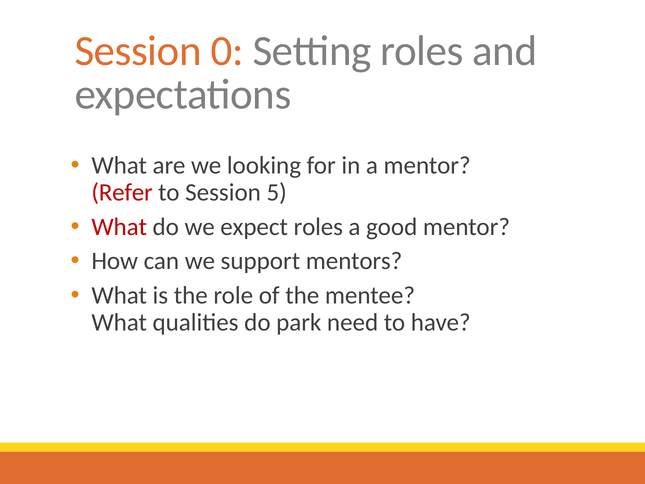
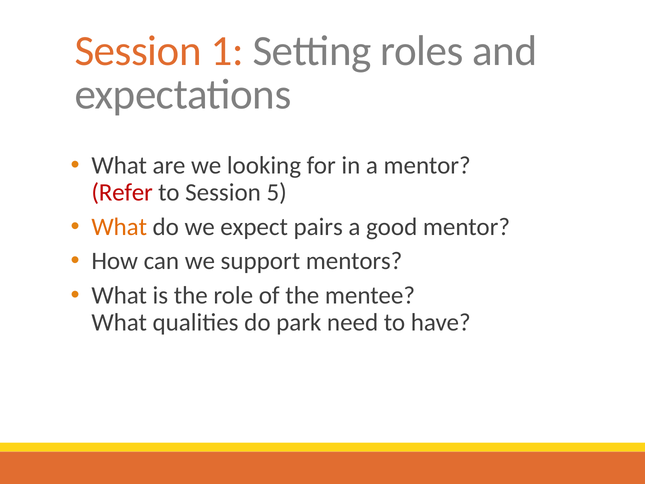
0: 0 -> 1
What at (119, 227) colour: red -> orange
expect roles: roles -> pairs
